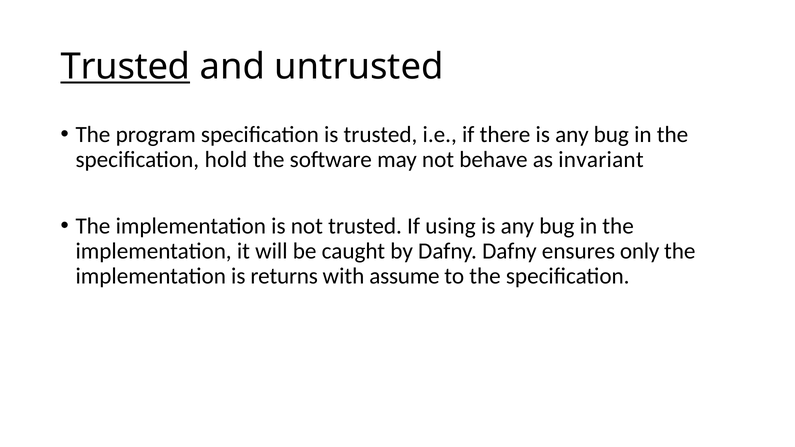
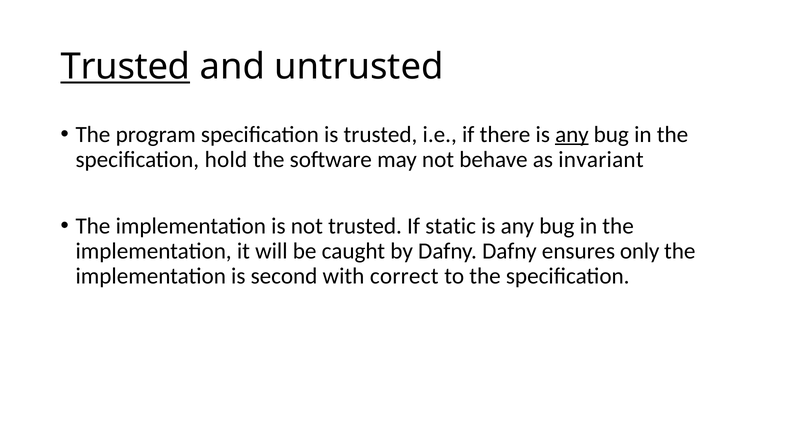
any at (572, 134) underline: none -> present
using: using -> static
returns: returns -> second
assume: assume -> correct
